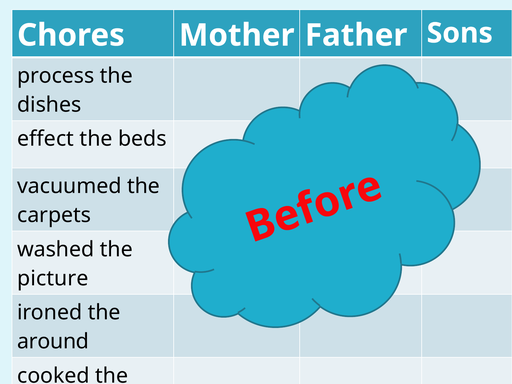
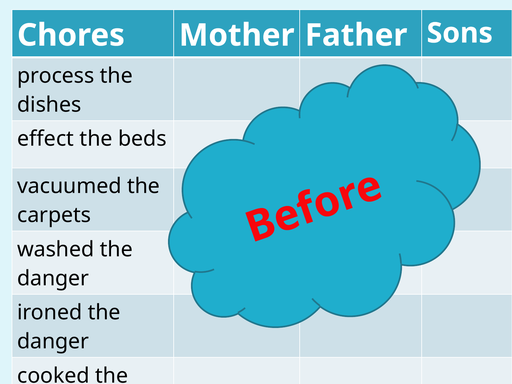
picture at (53, 278): picture -> danger
around at (53, 342): around -> danger
